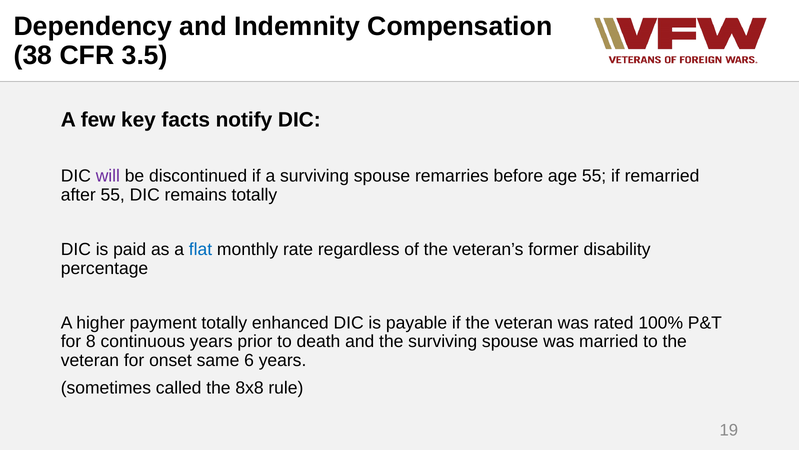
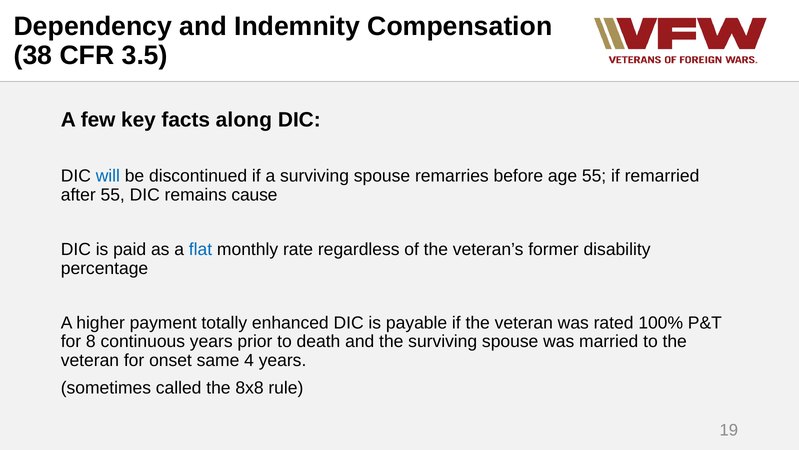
notify: notify -> along
will colour: purple -> blue
remains totally: totally -> cause
6: 6 -> 4
